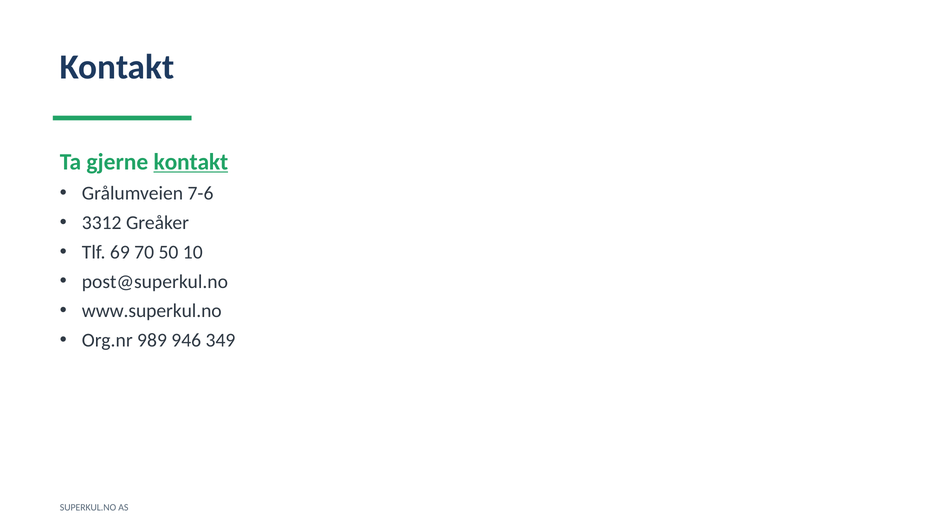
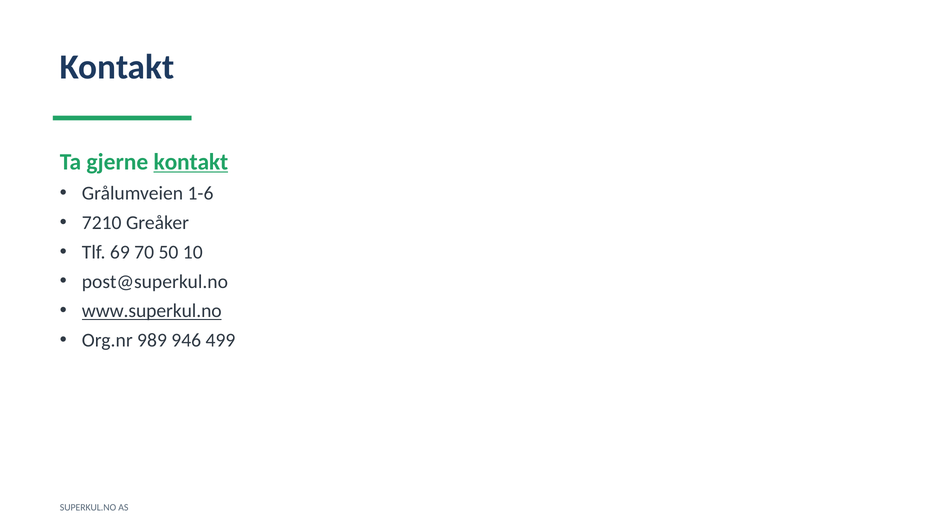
7-6: 7-6 -> 1-6
3312: 3312 -> 7210
www.superkul.no underline: none -> present
349: 349 -> 499
